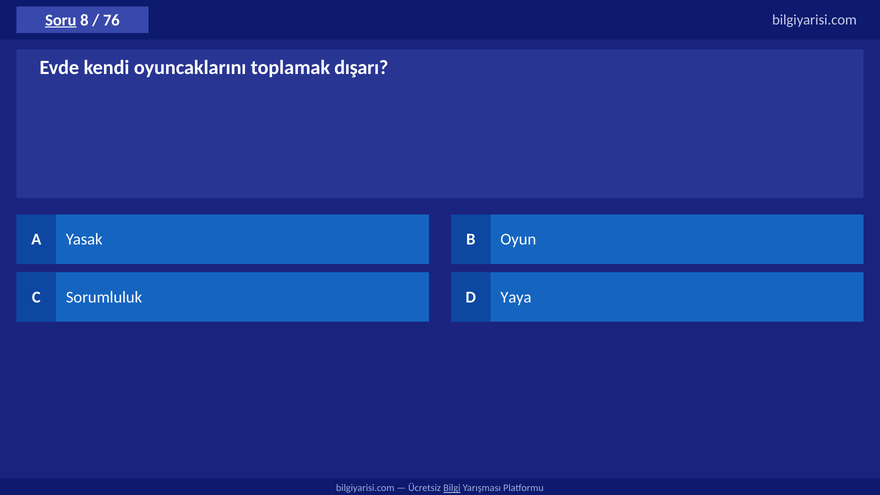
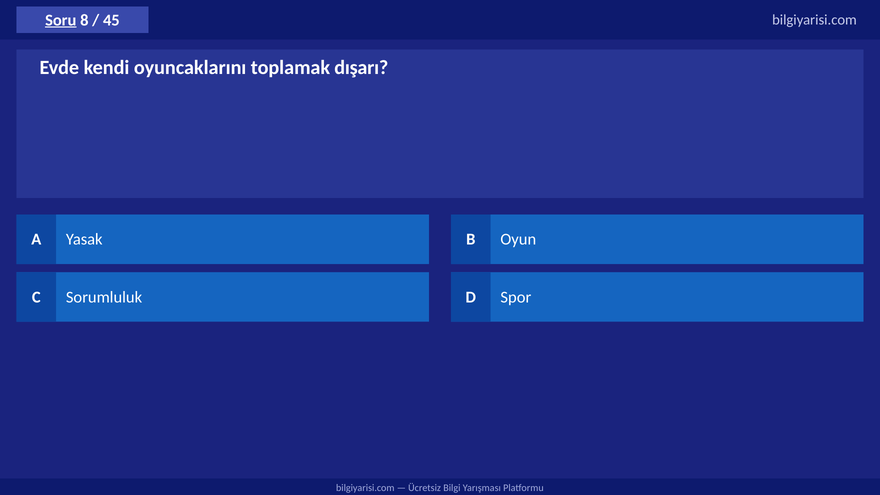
76: 76 -> 45
Yaya: Yaya -> Spor
Bilgi underline: present -> none
